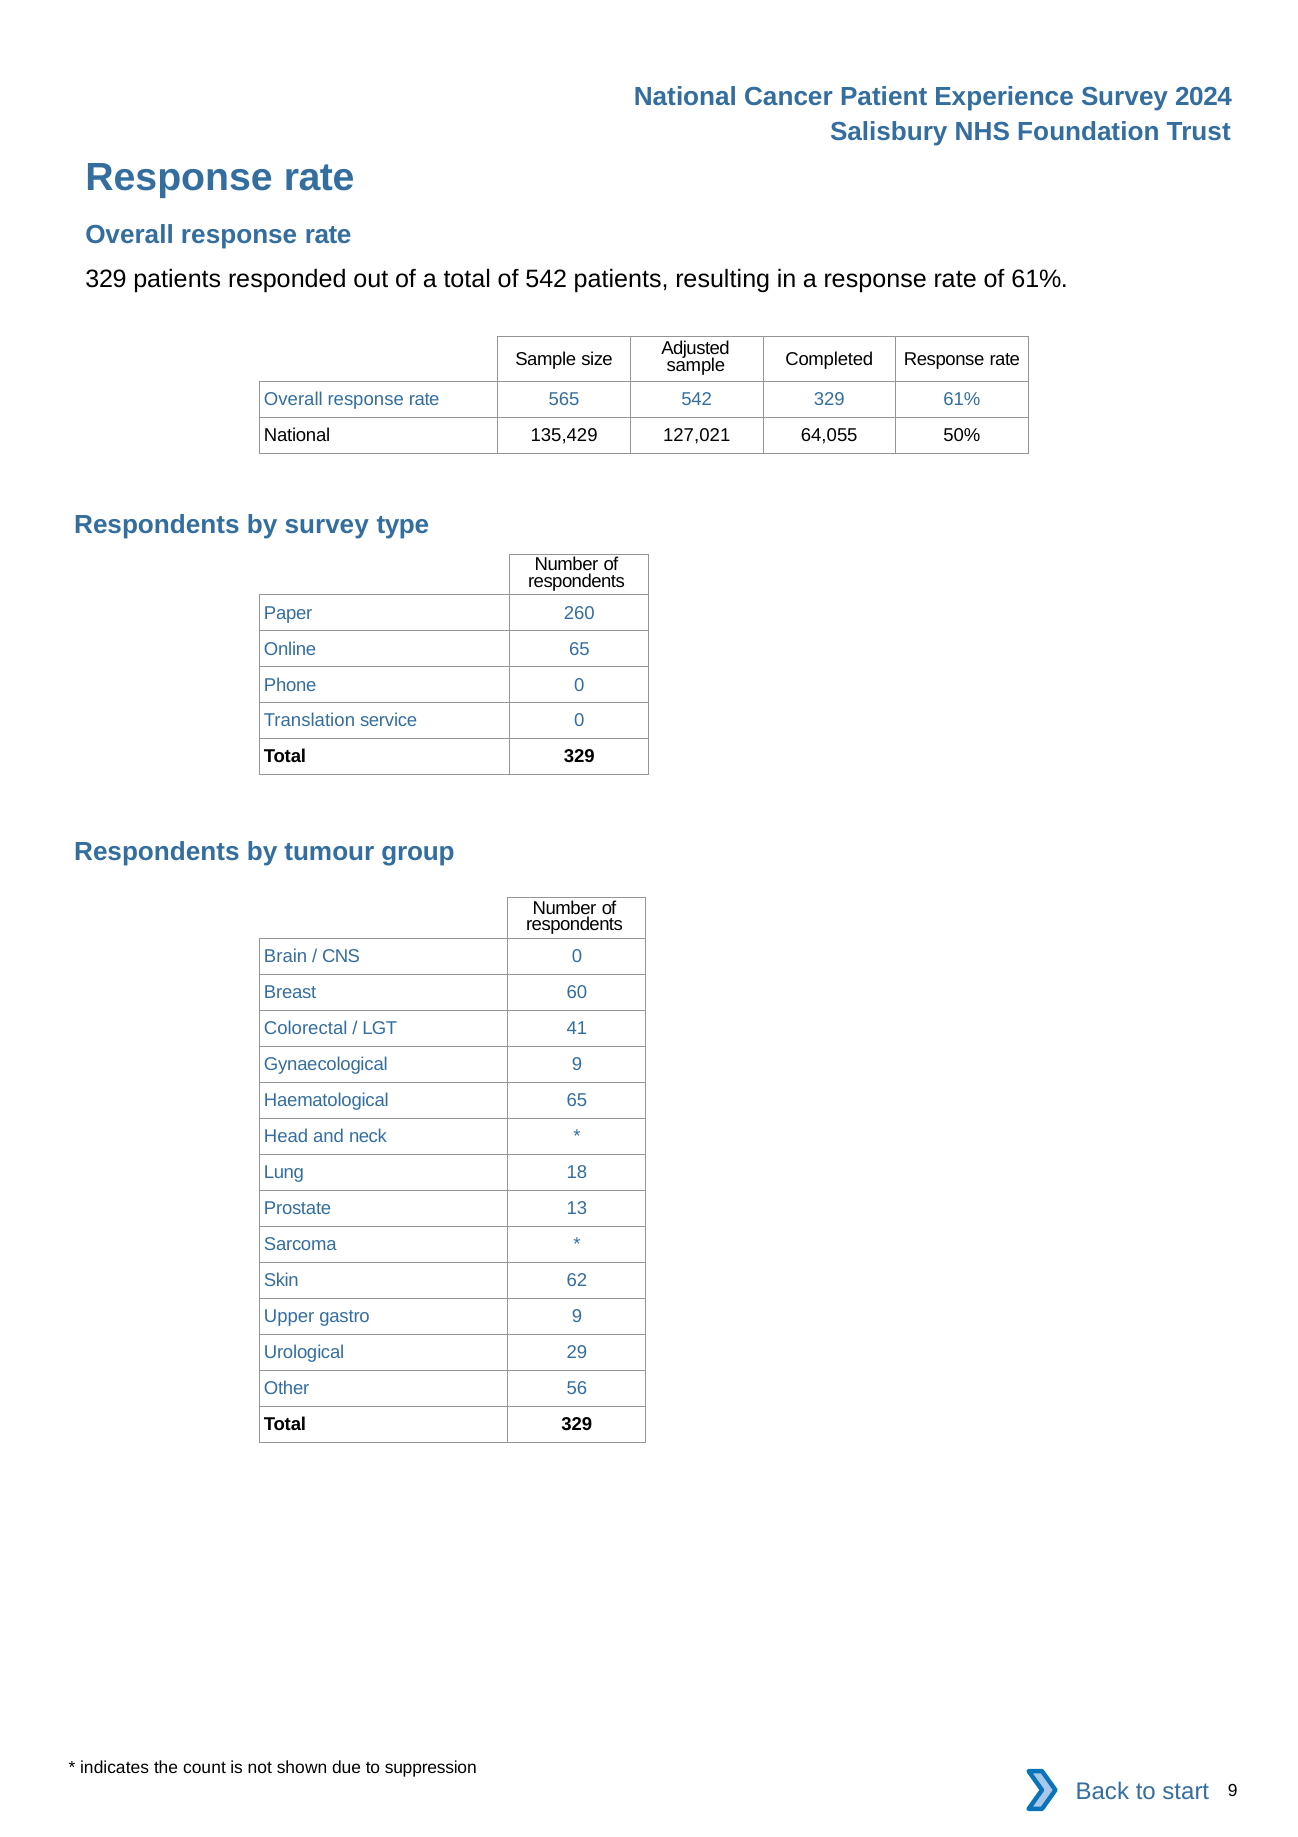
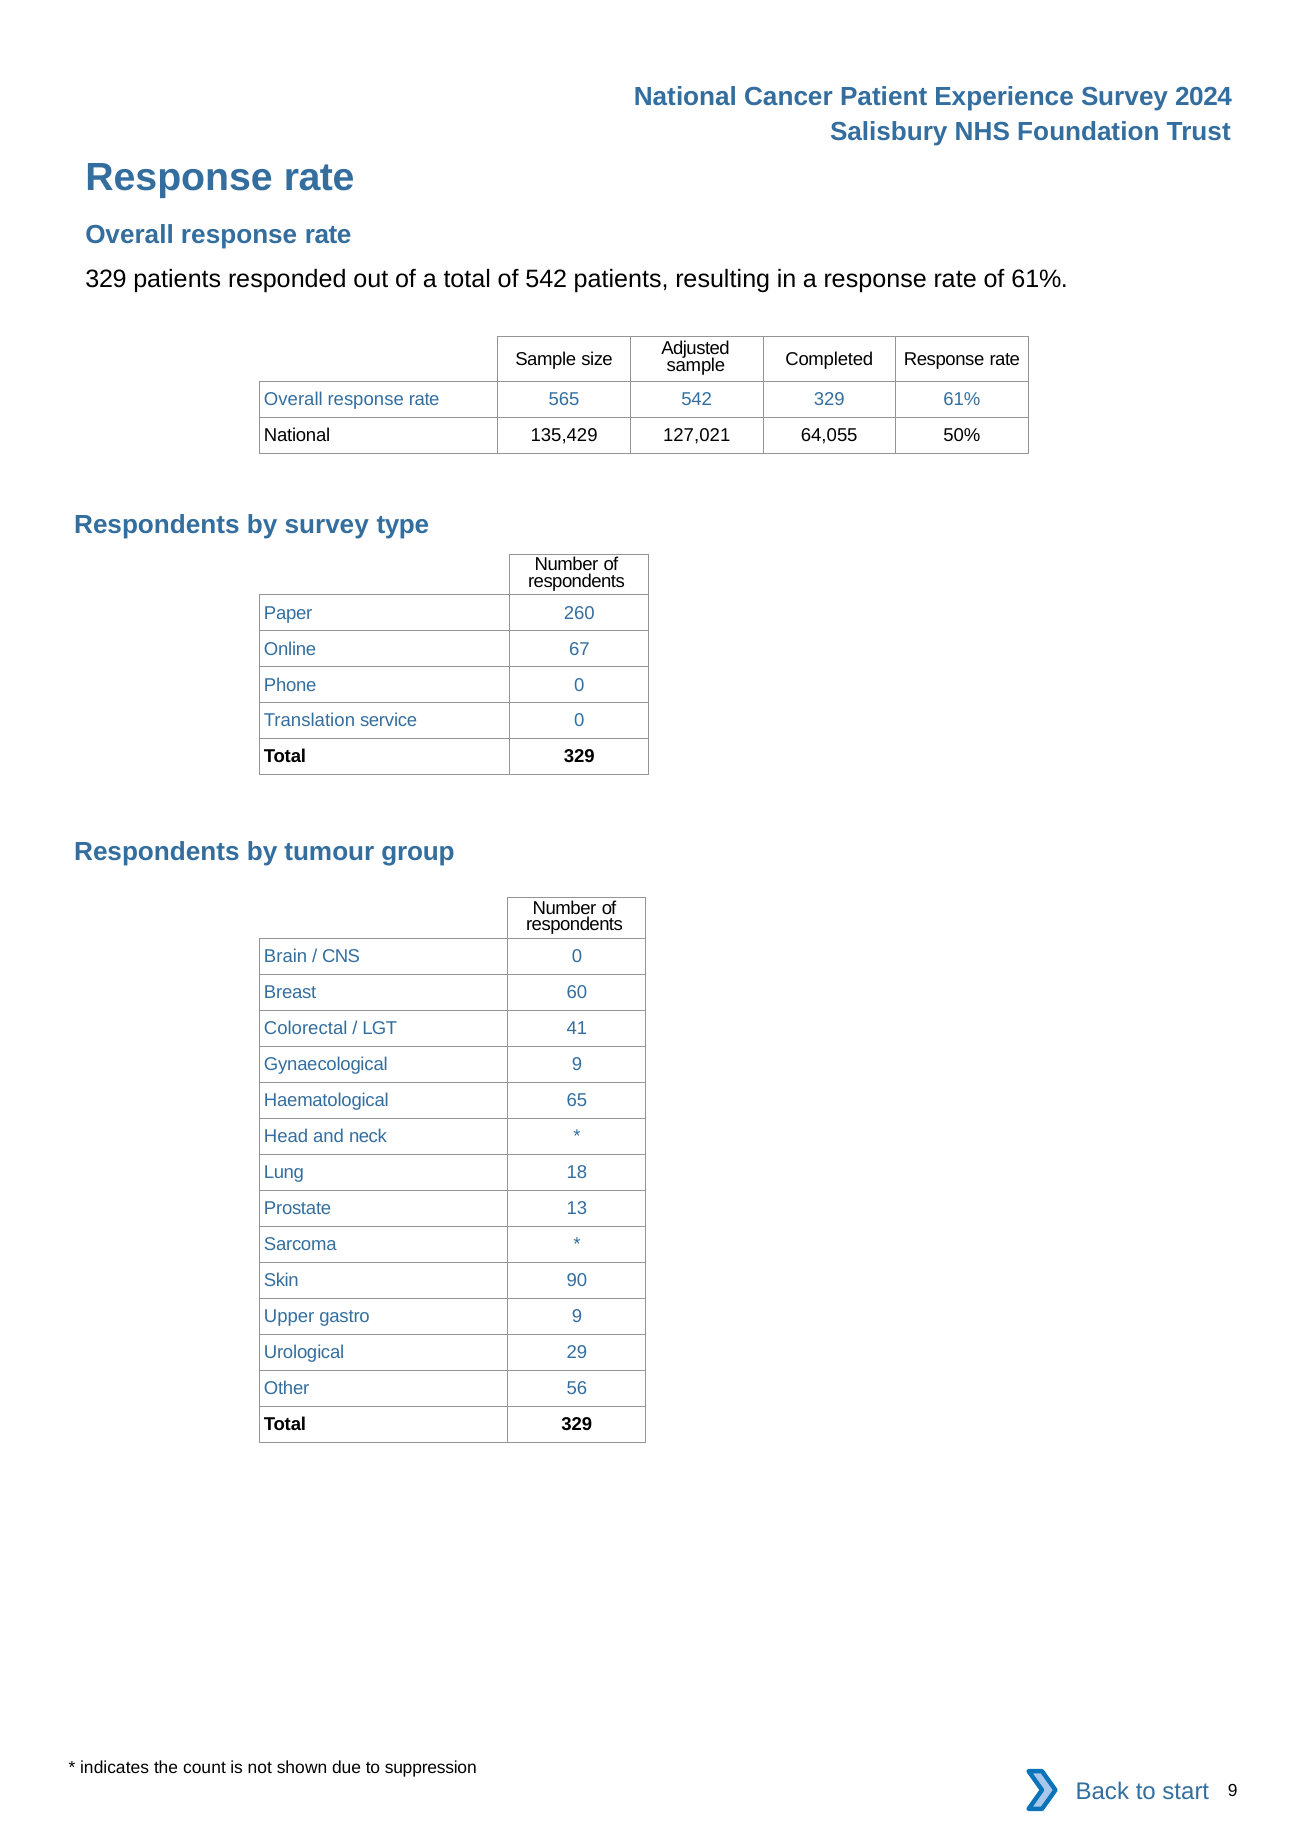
Online 65: 65 -> 67
62: 62 -> 90
